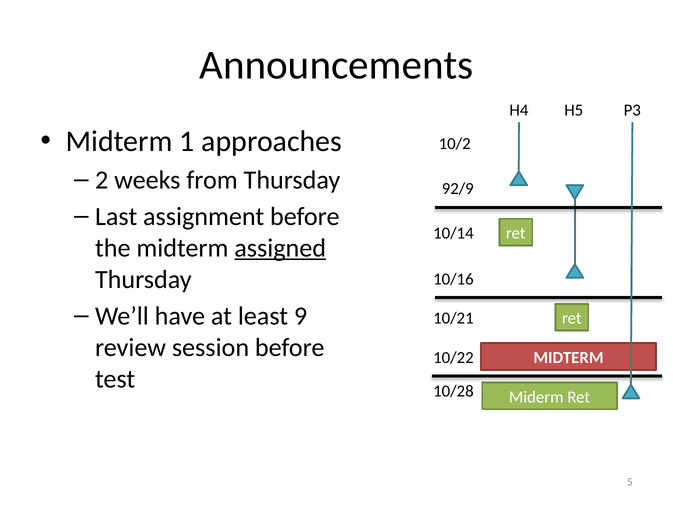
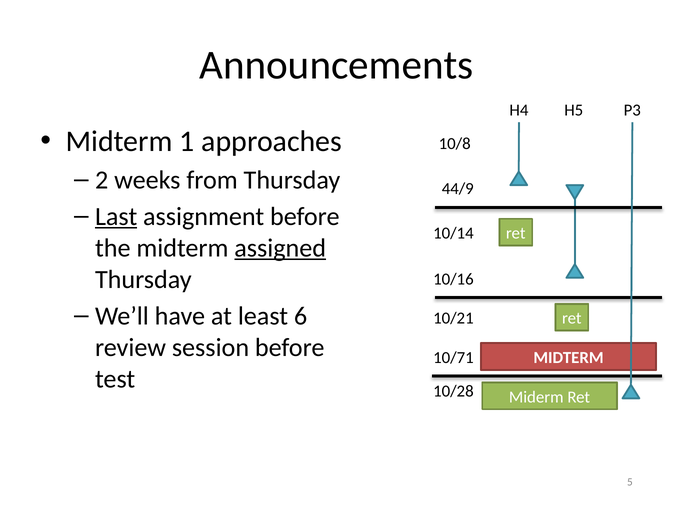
10/2: 10/2 -> 10/8
92/9: 92/9 -> 44/9
Last underline: none -> present
9: 9 -> 6
10/22: 10/22 -> 10/71
